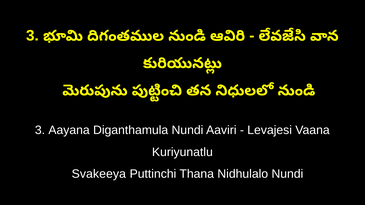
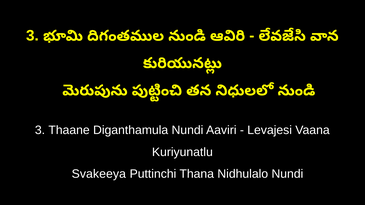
Aayana: Aayana -> Thaane
